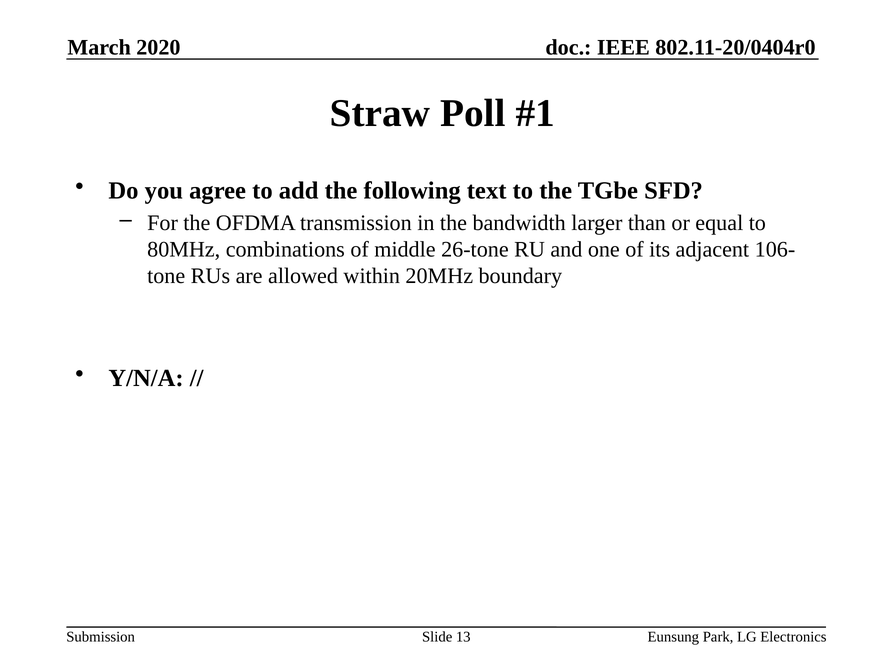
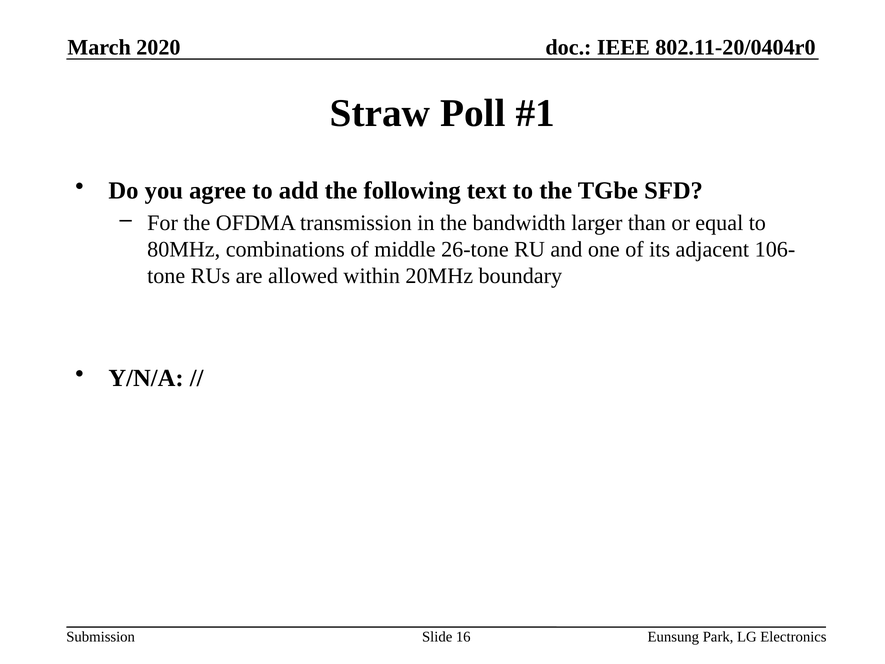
13: 13 -> 16
